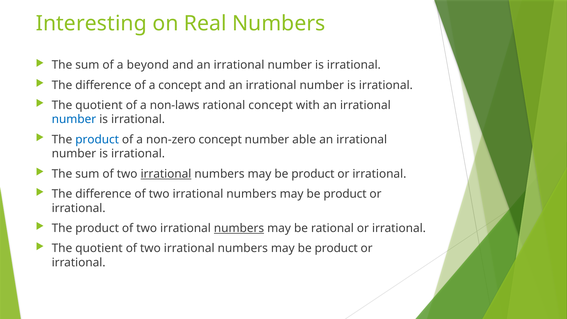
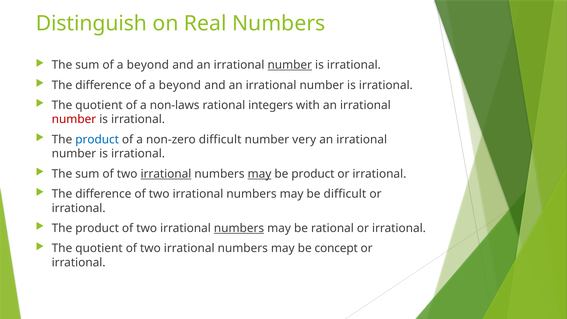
Interesting: Interesting -> Distinguish
number at (290, 65) underline: none -> present
difference of a concept: concept -> beyond
rational concept: concept -> integers
number at (74, 119) colour: blue -> red
non-zero concept: concept -> difficult
able: able -> very
may at (260, 174) underline: none -> present
product at (345, 194): product -> difficult
product at (336, 248): product -> concept
